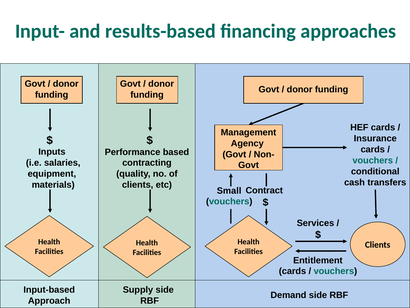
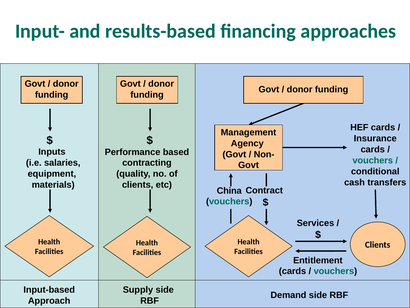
Small: Small -> China
